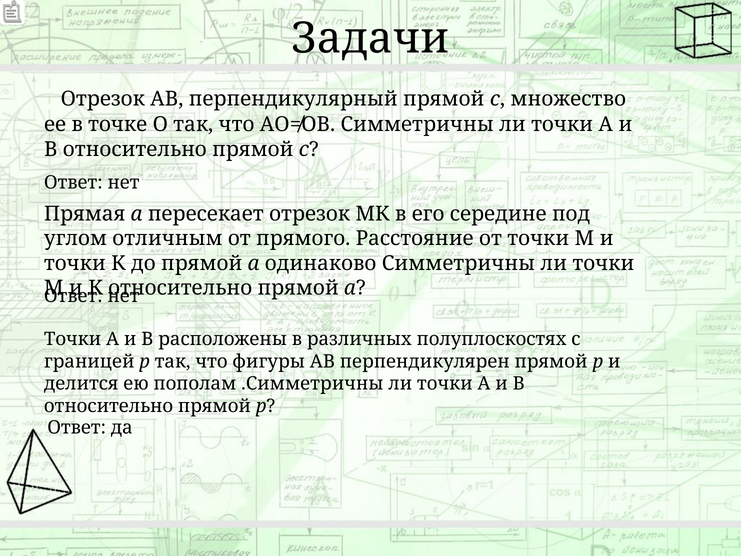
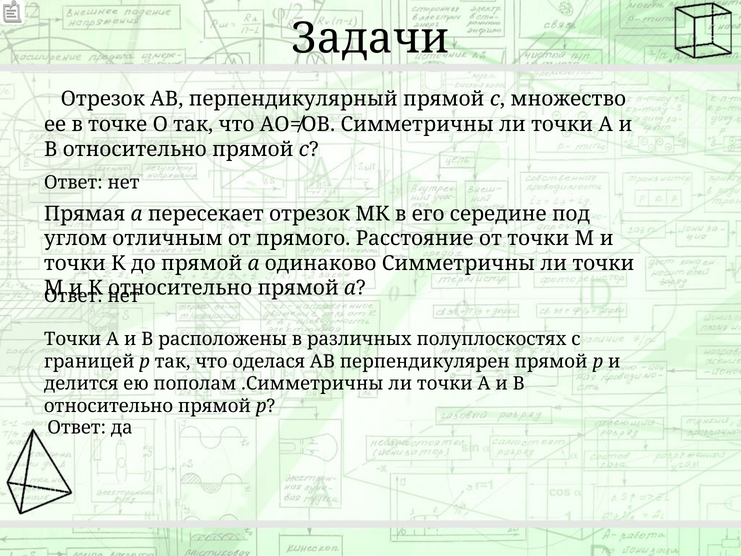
фигуры: фигуры -> оделася
